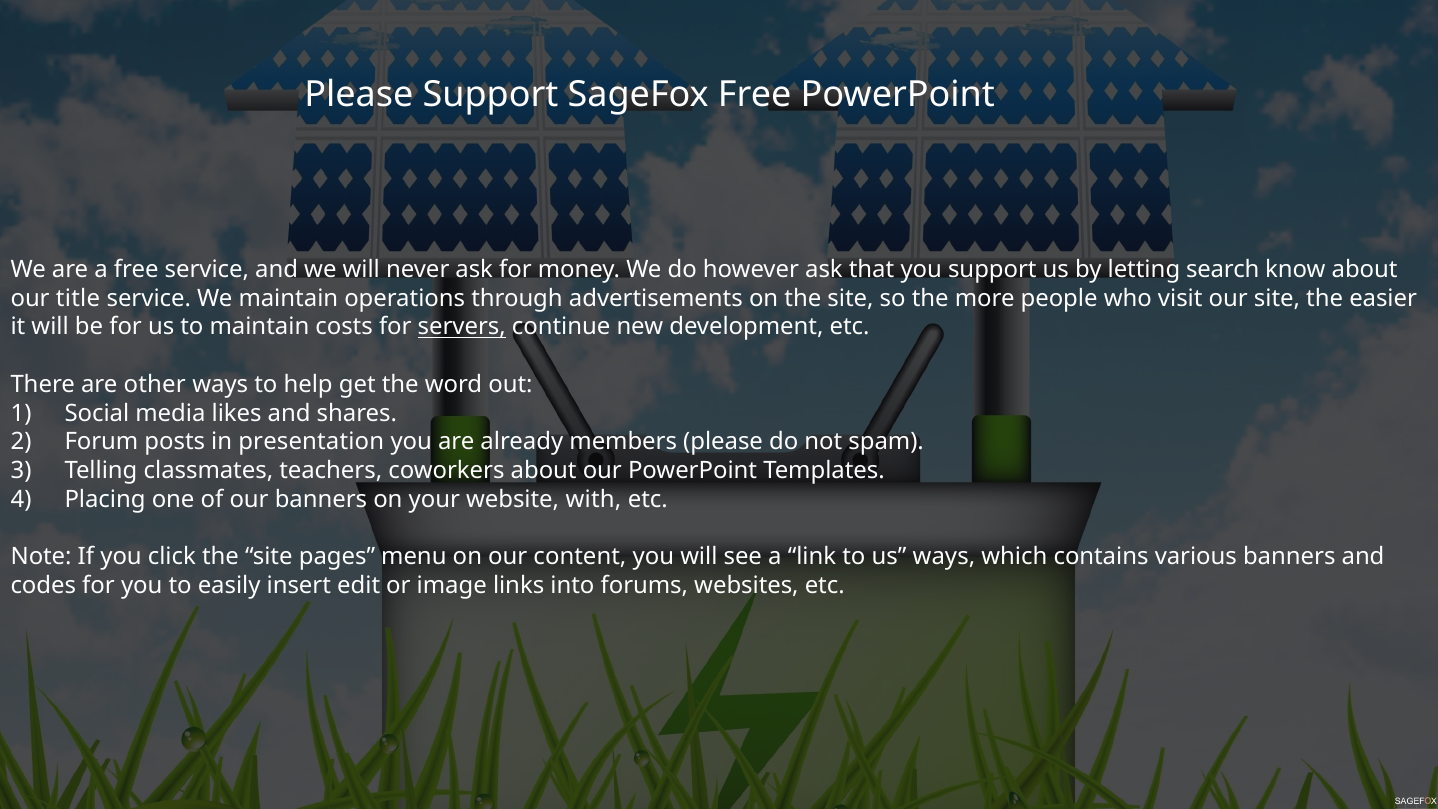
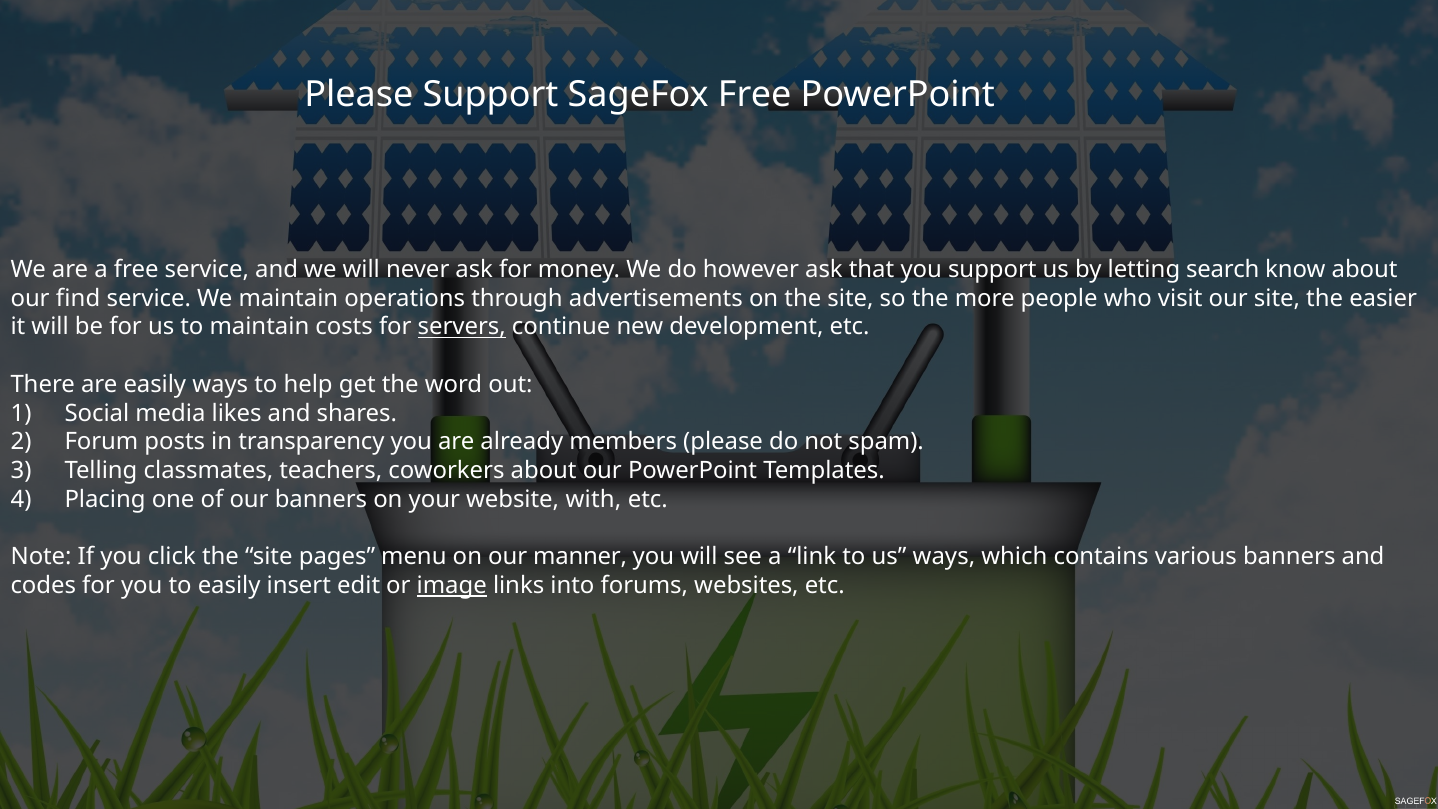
title: title -> find
are other: other -> easily
presentation: presentation -> transparency
content: content -> manner
image underline: none -> present
